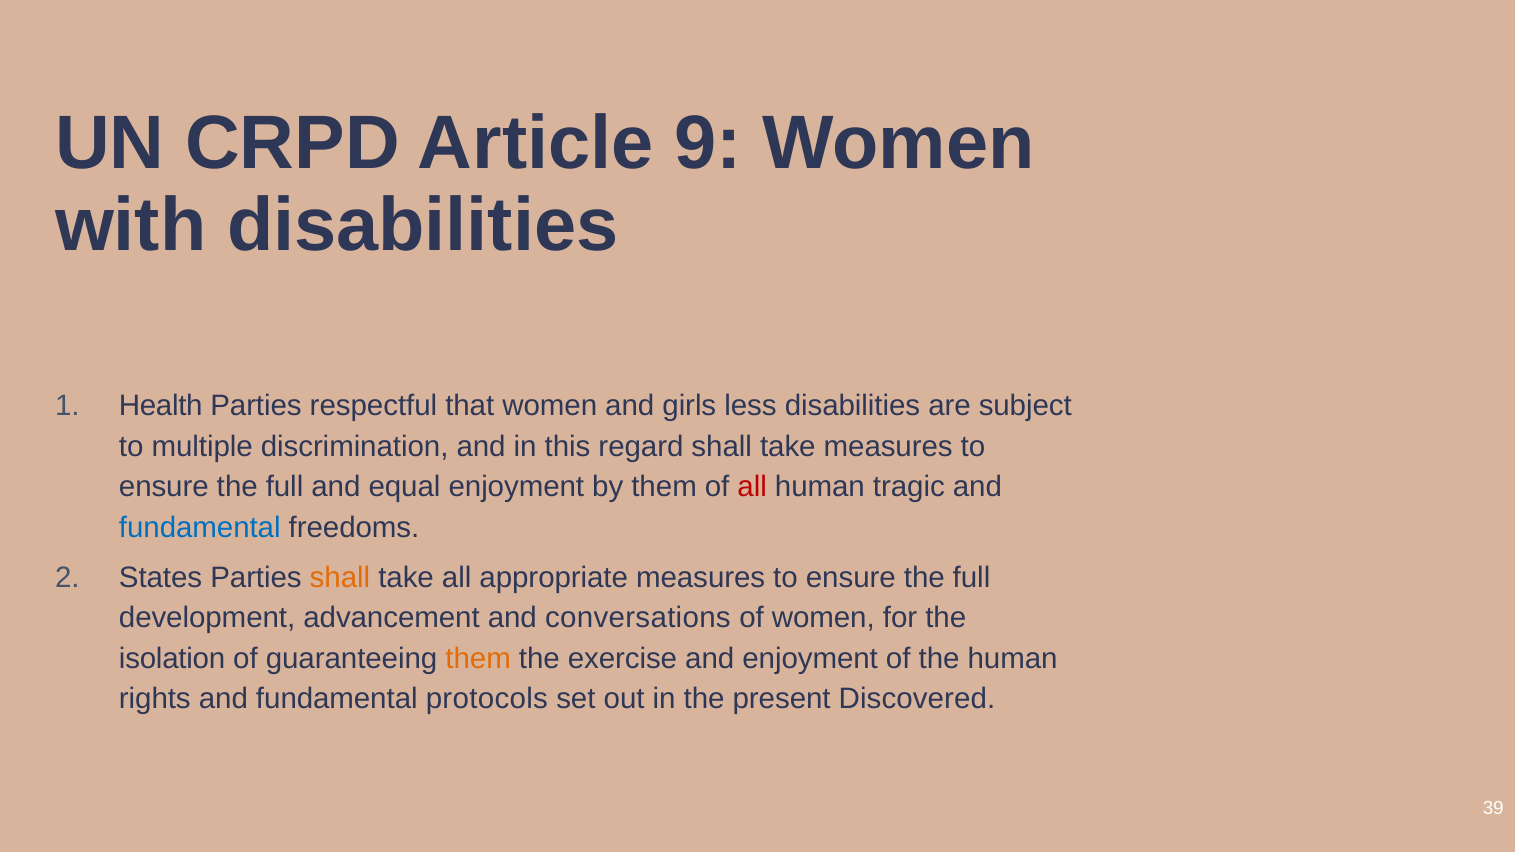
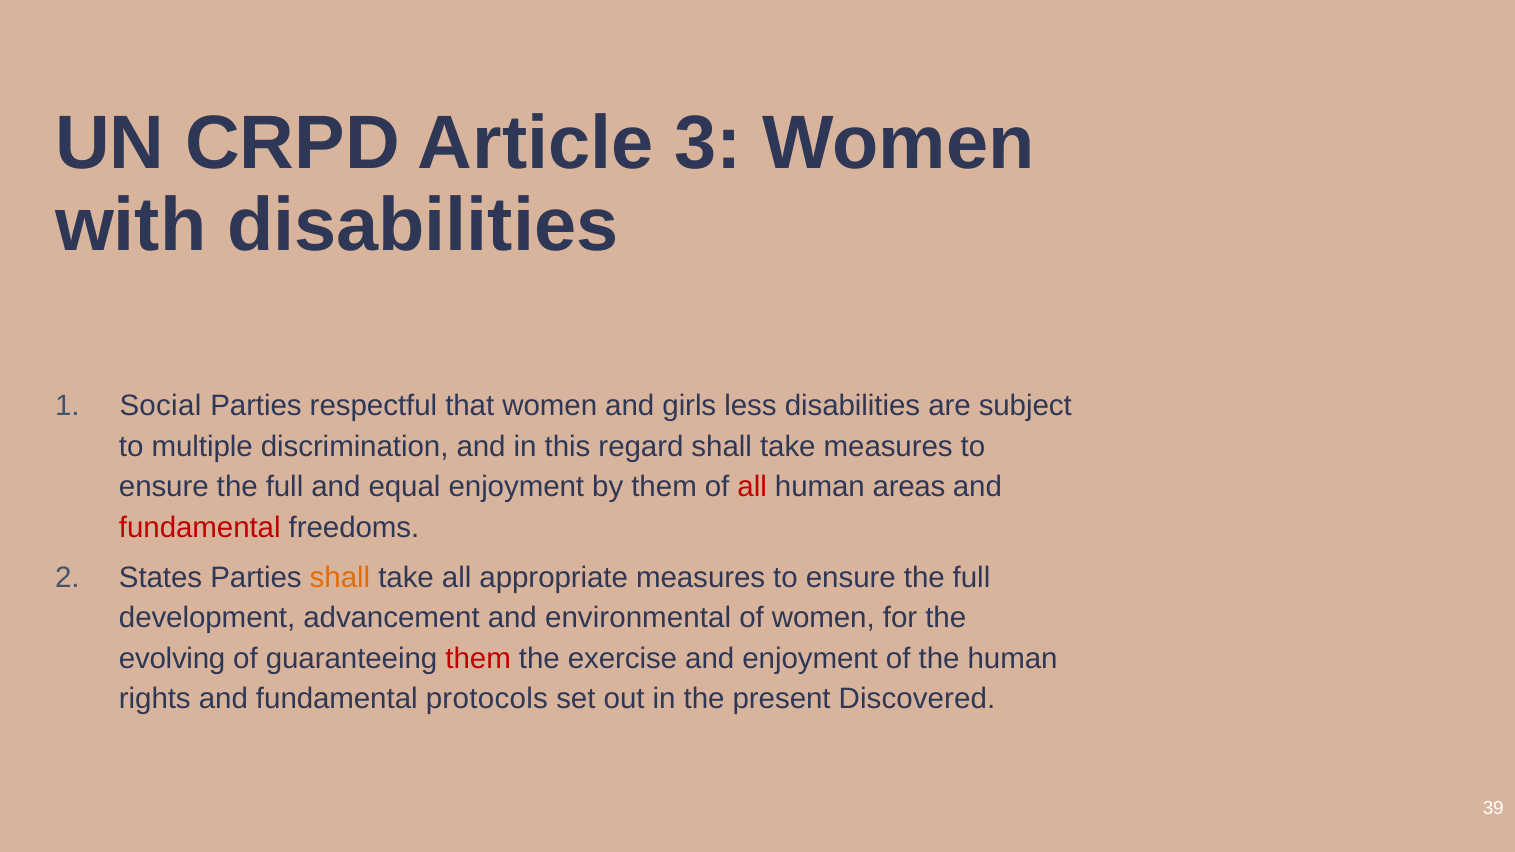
9: 9 -> 3
Health: Health -> Social
tragic: tragic -> areas
fundamental at (200, 528) colour: blue -> red
conversations: conversations -> environmental
isolation: isolation -> evolving
them at (478, 659) colour: orange -> red
